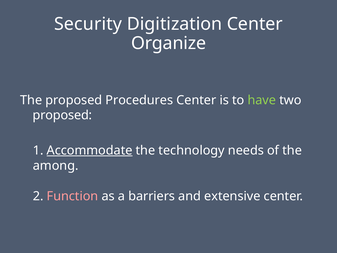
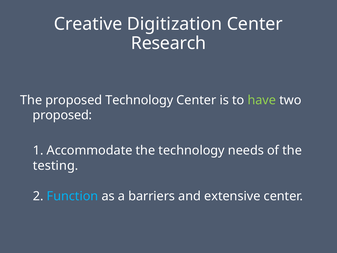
Security: Security -> Creative
Organize: Organize -> Research
proposed Procedures: Procedures -> Technology
Accommodate underline: present -> none
among: among -> testing
Function colour: pink -> light blue
